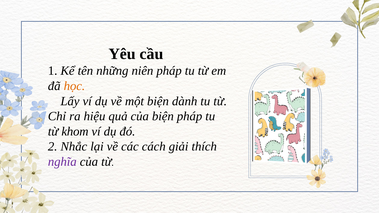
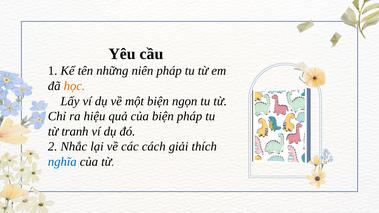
dành: dành -> ngọn
khom: khom -> tranh
nghĩa colour: purple -> blue
